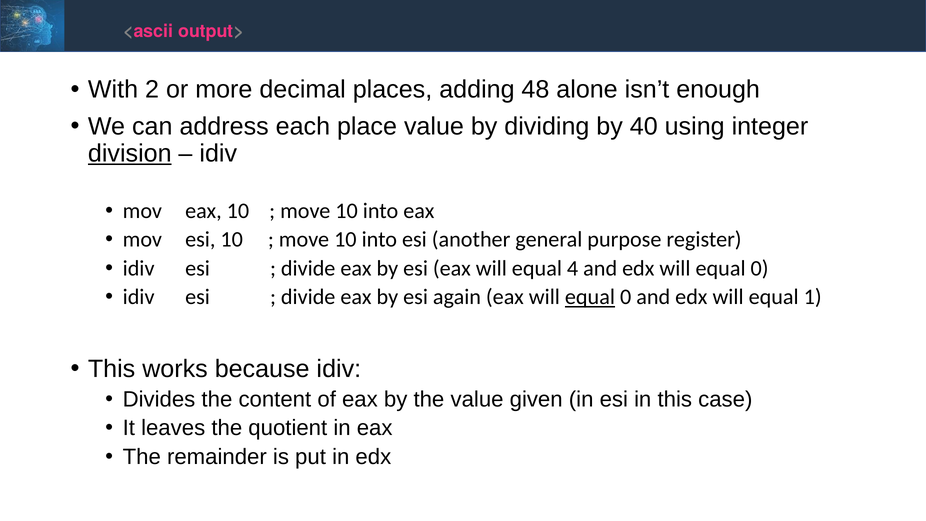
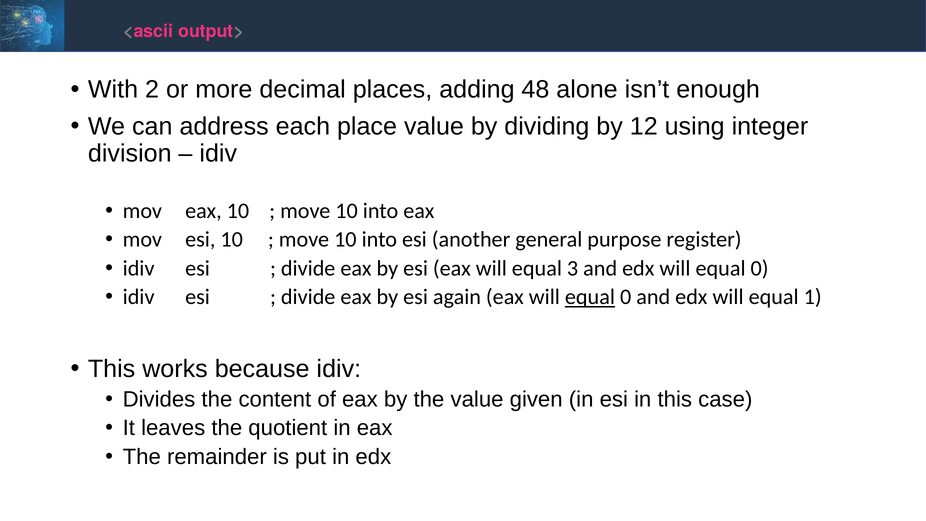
40: 40 -> 12
division underline: present -> none
4: 4 -> 3
